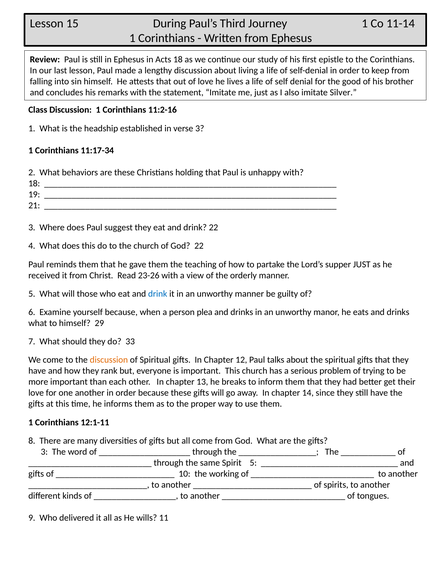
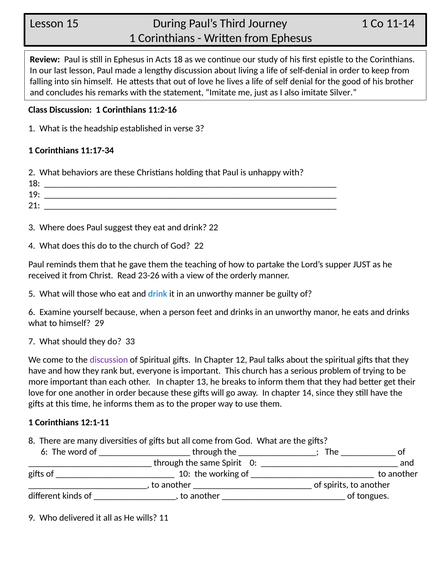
plea: plea -> feet
discussion at (109, 360) colour: orange -> purple
3 at (44, 452): 3 -> 6
Spirit 5: 5 -> 0
